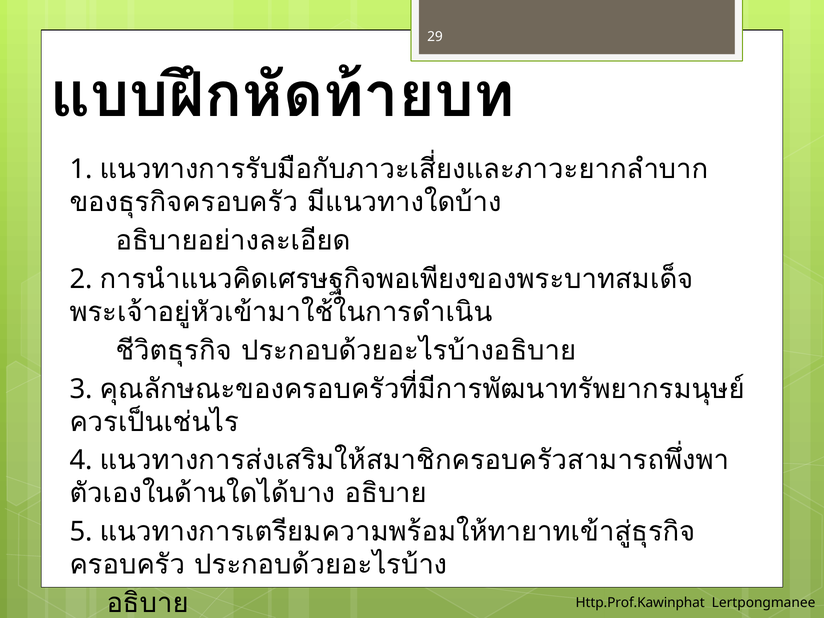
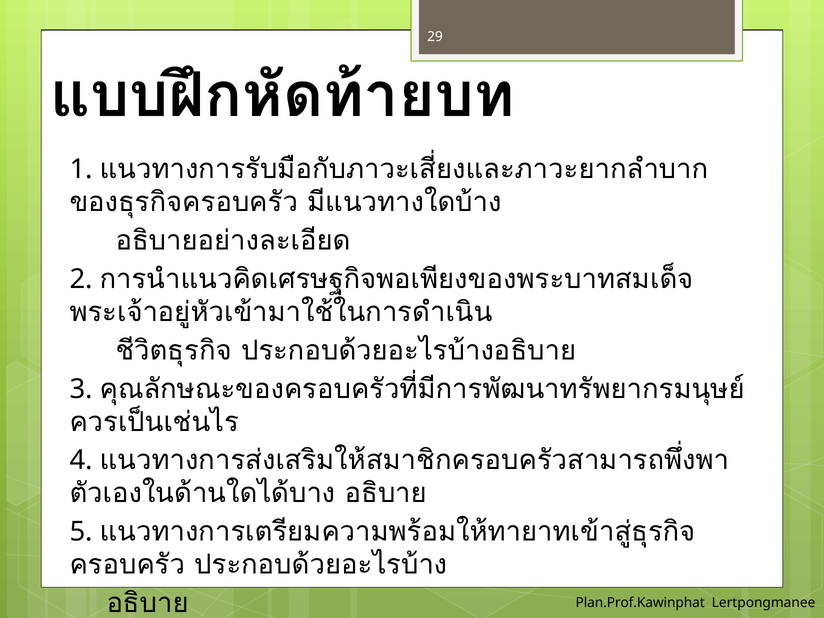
Http.Prof.Kawinphat: Http.Prof.Kawinphat -> Plan.Prof.Kawinphat
